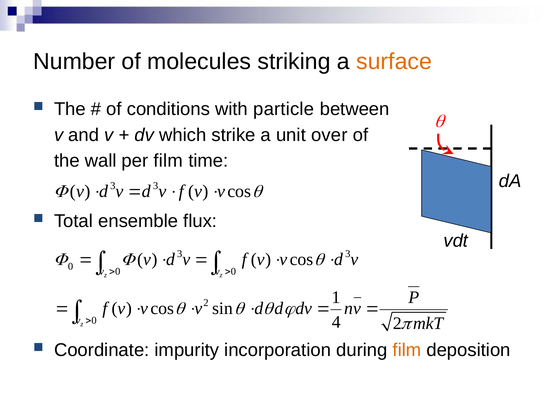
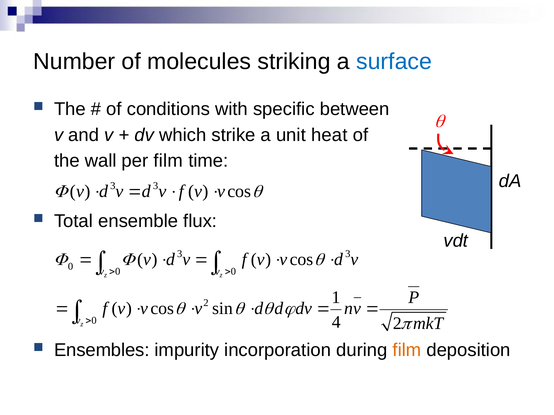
surface colour: orange -> blue
particle: particle -> specific
over: over -> heat
Coordinate: Coordinate -> Ensembles
